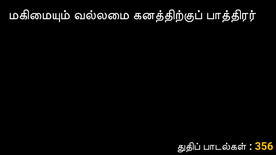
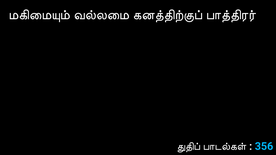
356 colour: yellow -> light blue
